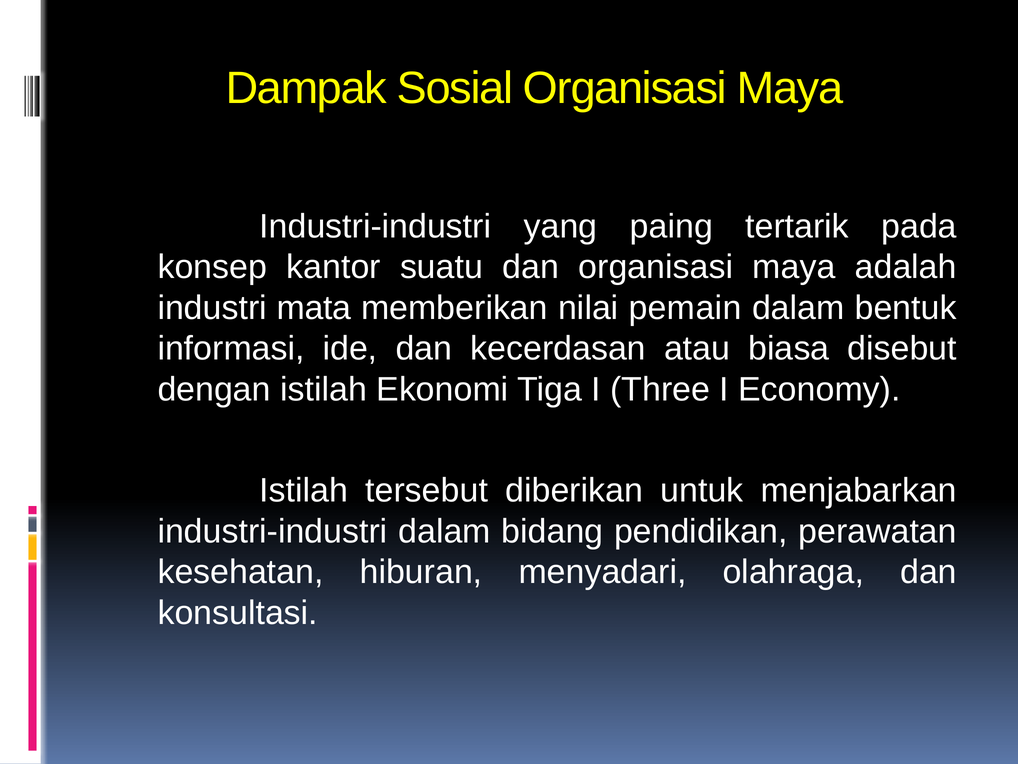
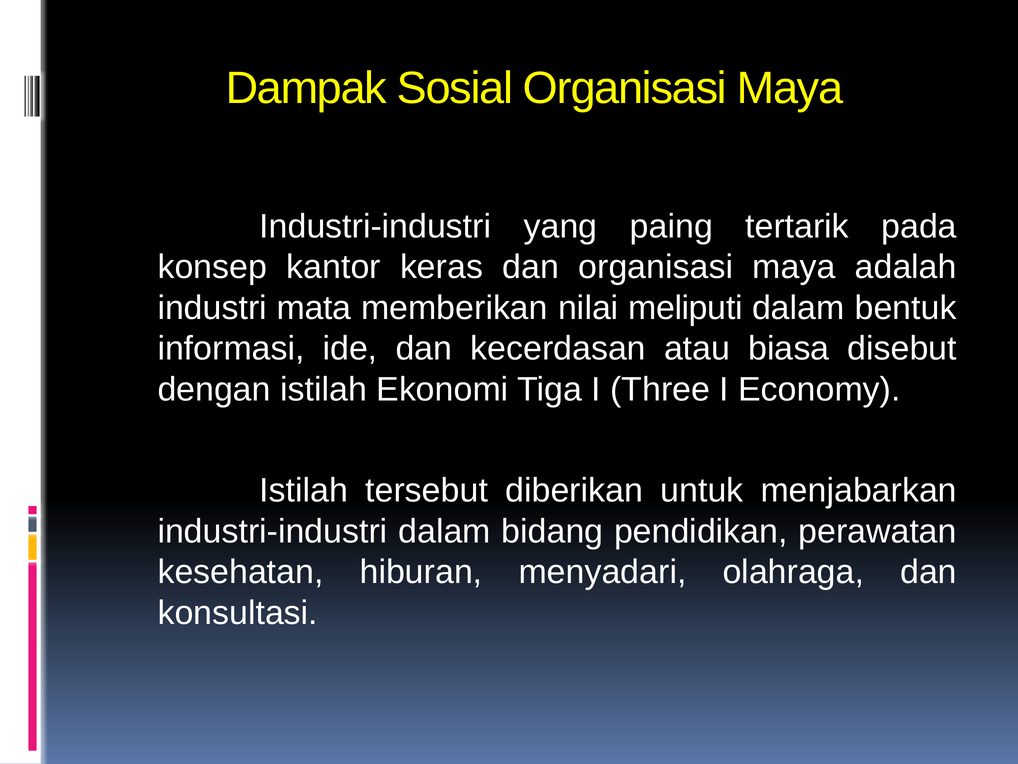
suatu: suatu -> keras
pemain: pemain -> meliputi
